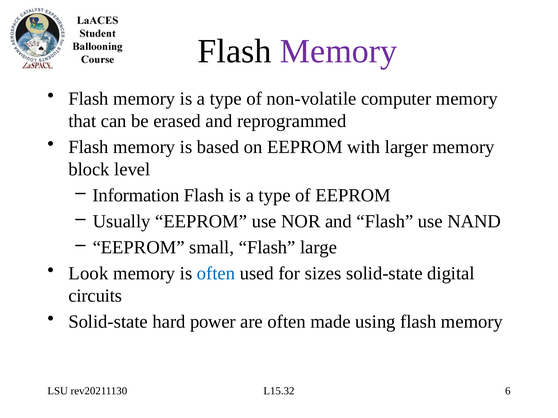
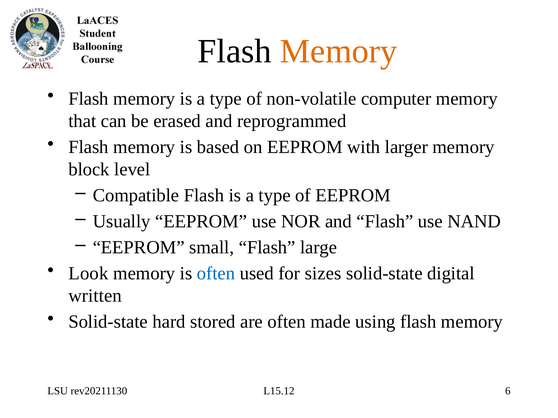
Memory at (339, 51) colour: purple -> orange
Information: Information -> Compatible
circuits: circuits -> written
power: power -> stored
L15.32: L15.32 -> L15.12
